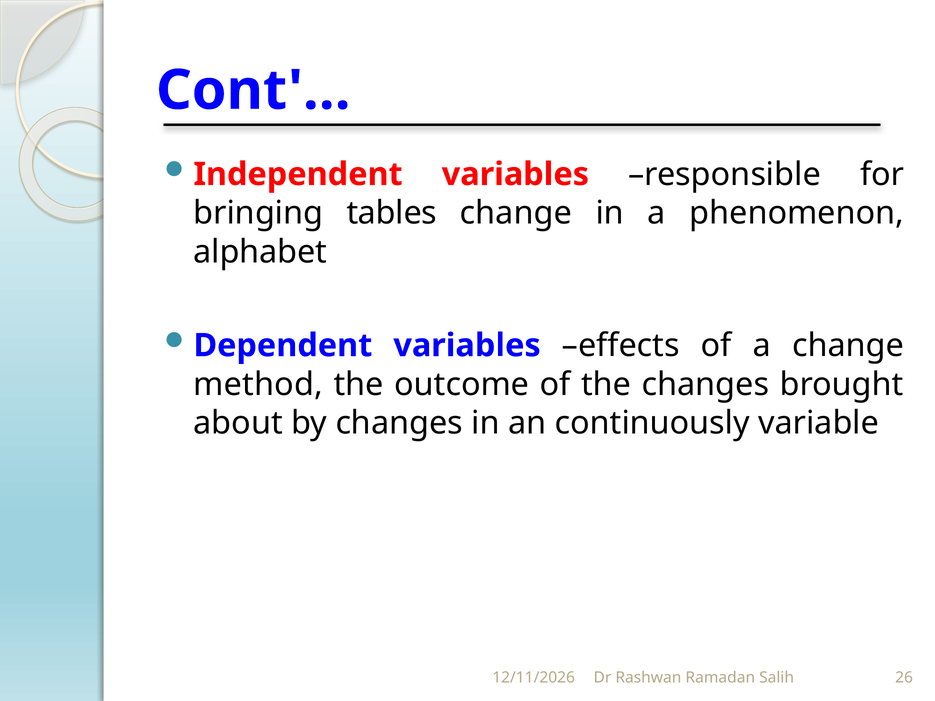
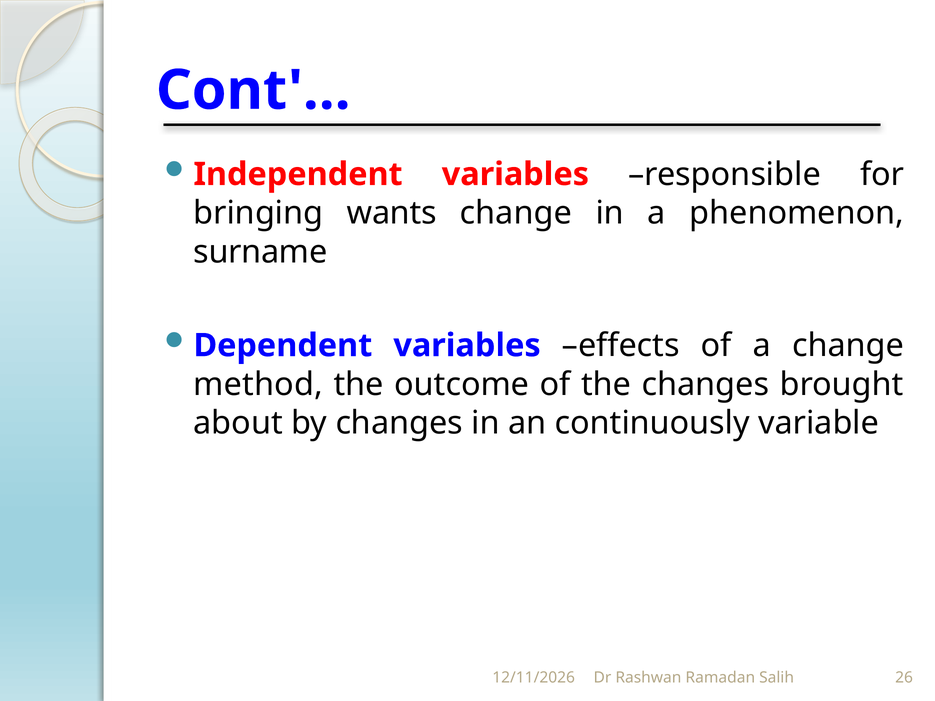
tables: tables -> wants
alphabet: alphabet -> surname
